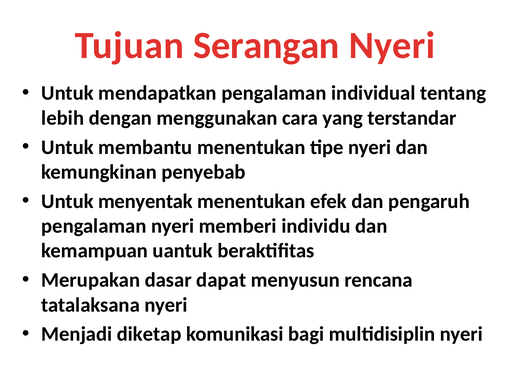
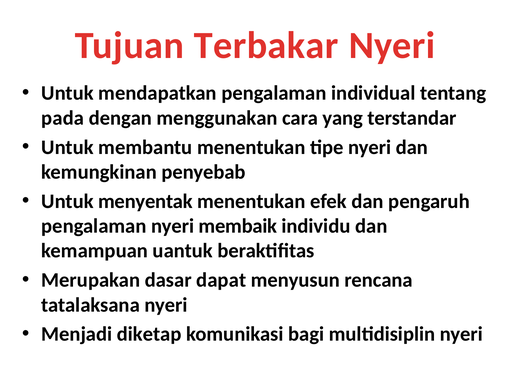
Serangan: Serangan -> Terbakar
lebih: lebih -> pada
memberi: memberi -> membaik
